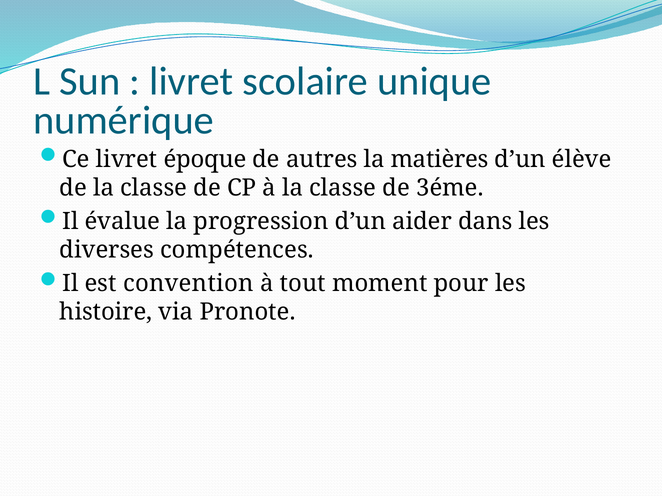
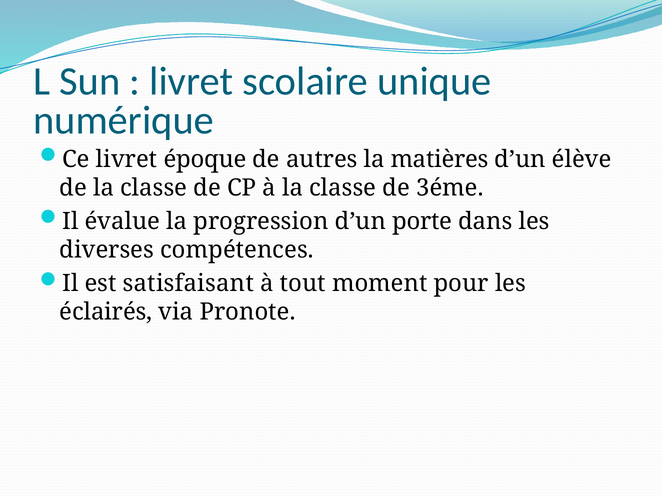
aider: aider -> porte
convention: convention -> satisfaisant
histoire: histoire -> éclairés
